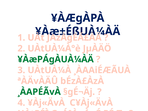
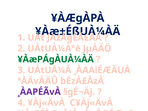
¸ÀAPÉÃvÀ colour: green -> purple
